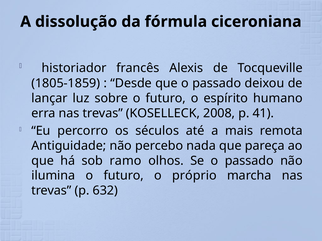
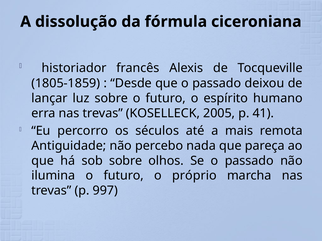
2008: 2008 -> 2005
sob ramo: ramo -> sobre
632: 632 -> 997
